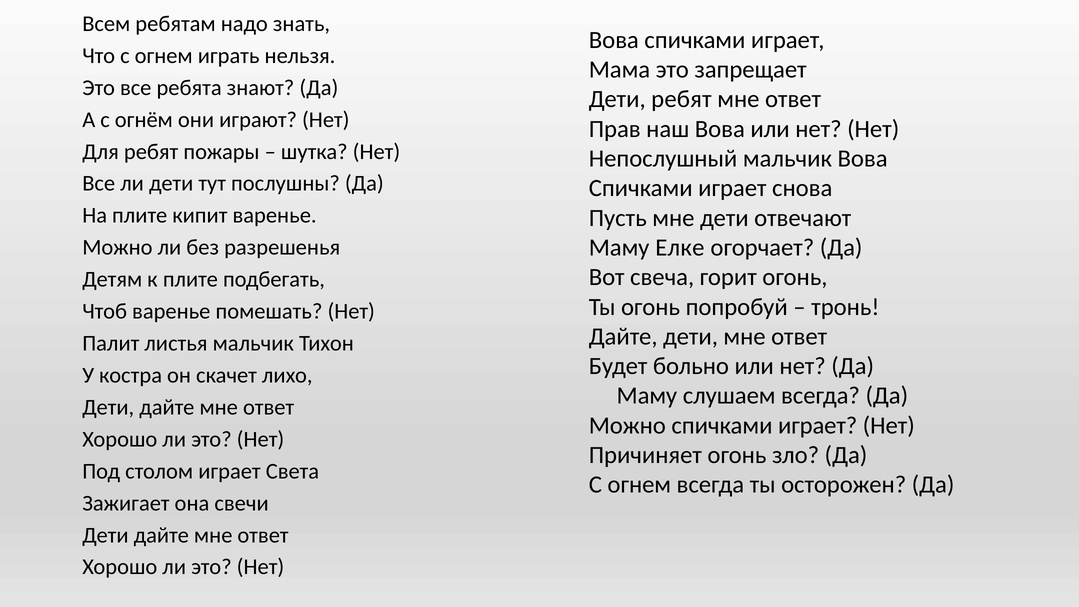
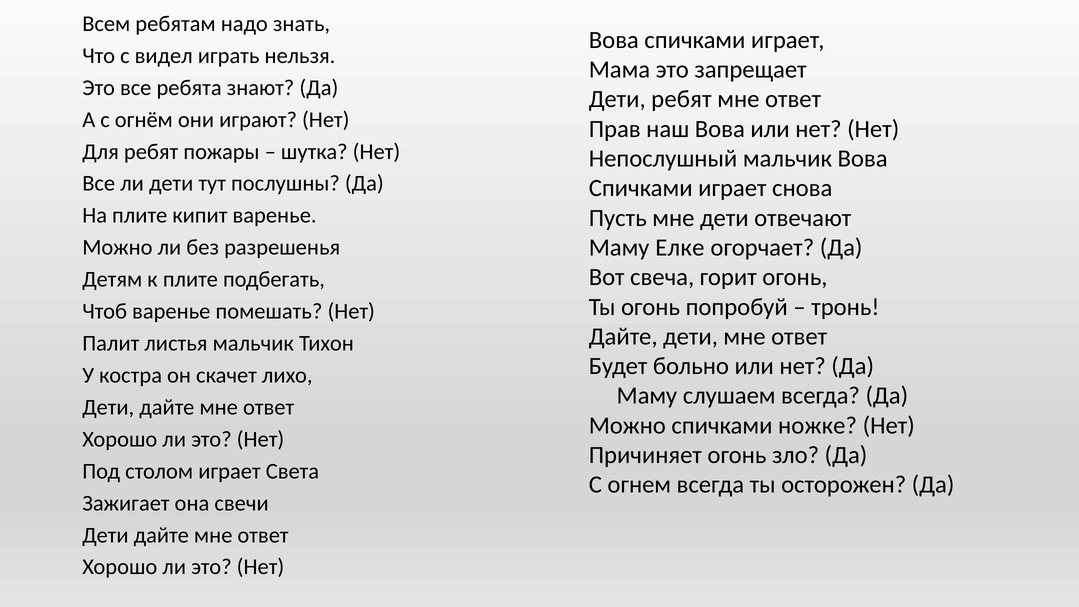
Что с огнем: огнем -> видел
Можно спичками играет: играет -> ножке
